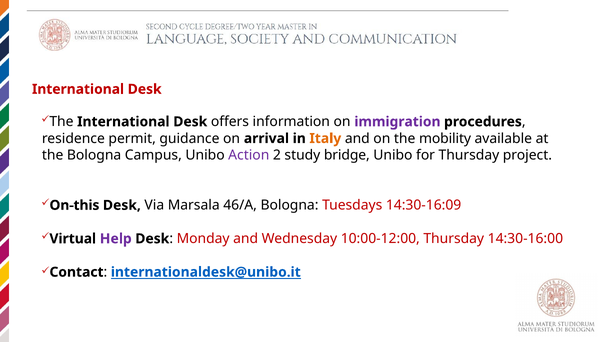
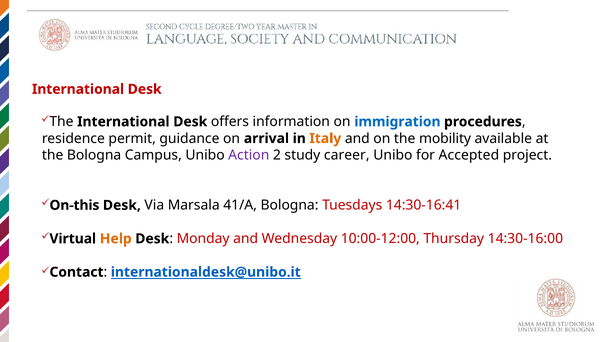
immigration colour: purple -> blue
bridge: bridge -> career
for Thursday: Thursday -> Accepted
46/A: 46/A -> 41/A
14:30-16:09: 14:30-16:09 -> 14:30-16:41
Help colour: purple -> orange
